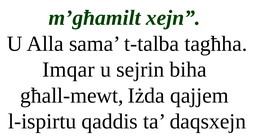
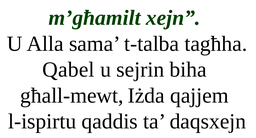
Imqar: Imqar -> Qabel
